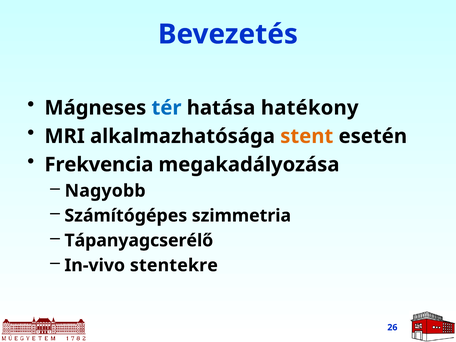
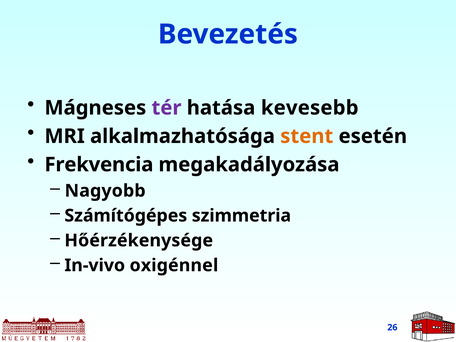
tér colour: blue -> purple
hatékony: hatékony -> kevesebb
Tápanyagcserélő: Tápanyagcserélő -> Hőérzékenysége
stentekre: stentekre -> oxigénnel
